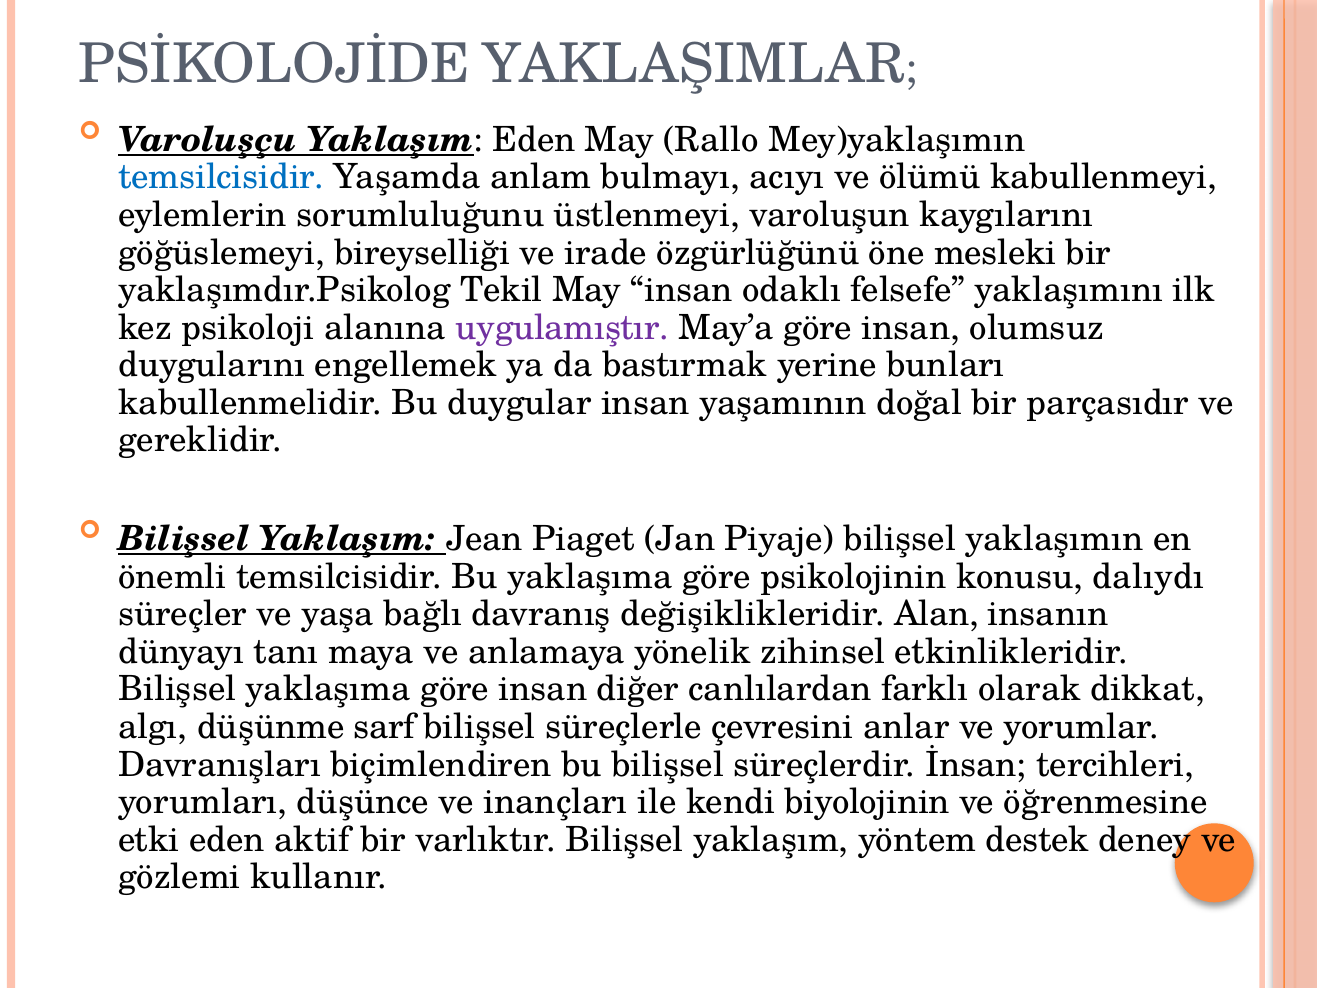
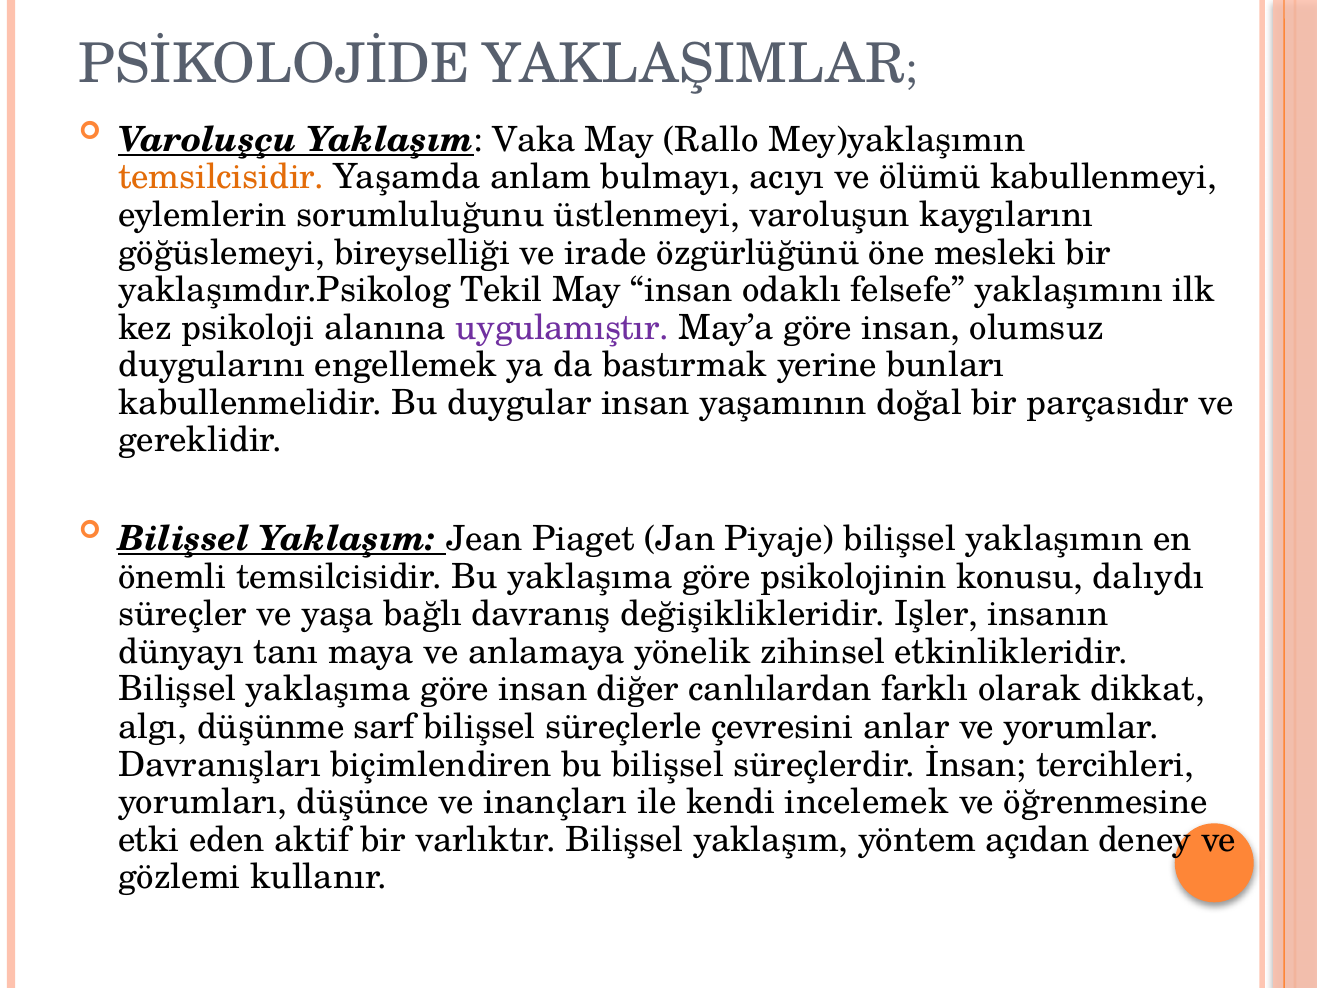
Yaklaşım Eden: Eden -> Vaka
temsilcisidir at (221, 177) colour: blue -> orange
Alan: Alan -> Işler
biyolojinin: biyolojinin -> incelemek
destek: destek -> açıdan
